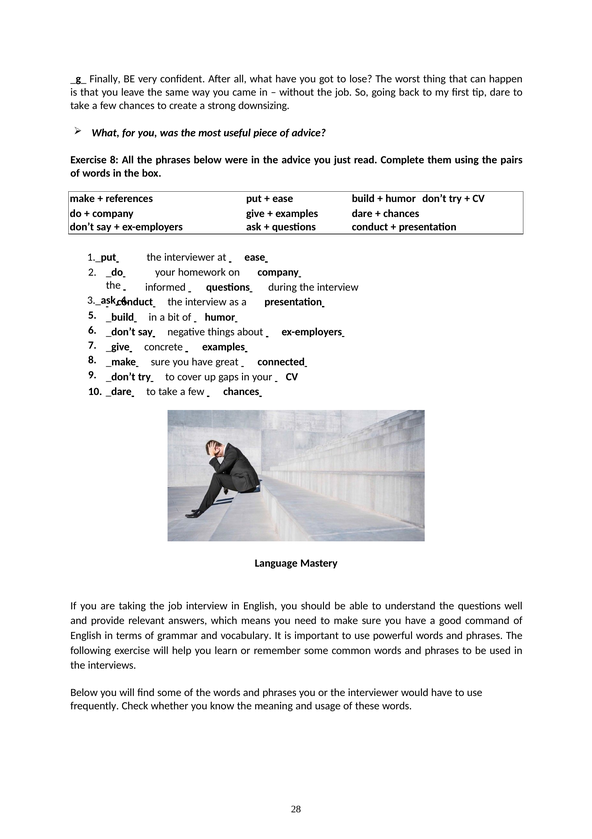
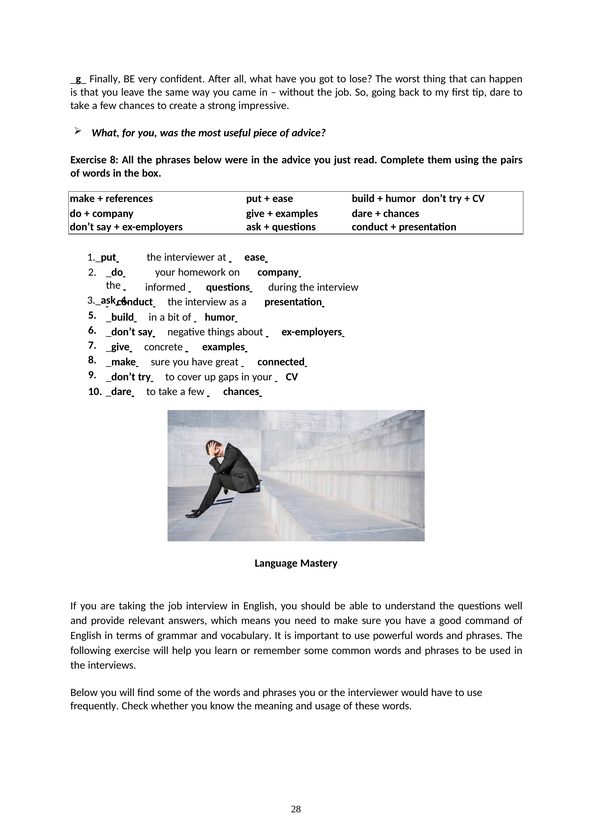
downsizing: downsizing -> impressive
